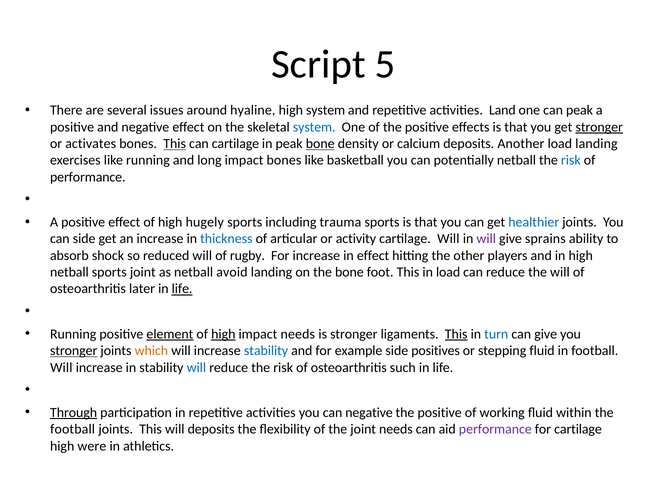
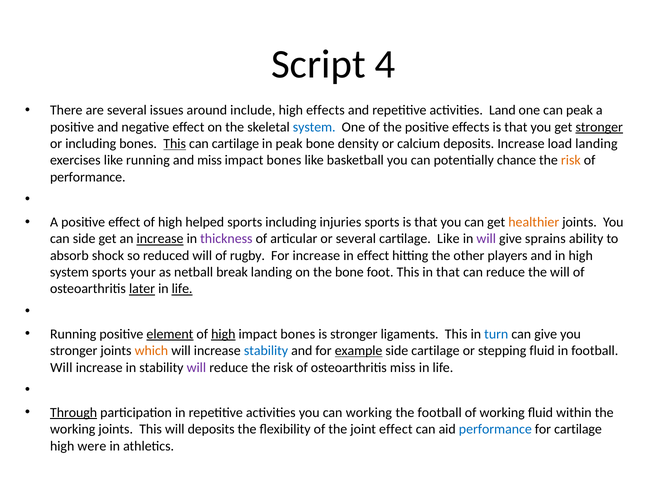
5: 5 -> 4
hyaline: hyaline -> include
high system: system -> effects
or activates: activates -> including
bone at (320, 144) underline: present -> none
deposits Another: Another -> Increase
and long: long -> miss
potentially netball: netball -> chance
risk at (571, 160) colour: blue -> orange
hugely: hugely -> helped
trauma: trauma -> injuries
healthier colour: blue -> orange
increase at (160, 239) underline: none -> present
thickness colour: blue -> purple
or activity: activity -> several
cartilage Will: Will -> Like
netball at (69, 272): netball -> system
sports joint: joint -> your
avoid: avoid -> break
in load: load -> that
later underline: none -> present
needs at (298, 334): needs -> bones
This at (456, 334) underline: present -> none
stronger at (74, 351) underline: present -> none
example underline: none -> present
side positives: positives -> cartilage
will at (196, 368) colour: blue -> purple
osteoarthritis such: such -> miss
can negative: negative -> working
positive at (440, 413): positive -> football
football at (73, 430): football -> working
joint needs: needs -> effect
performance at (495, 430) colour: purple -> blue
